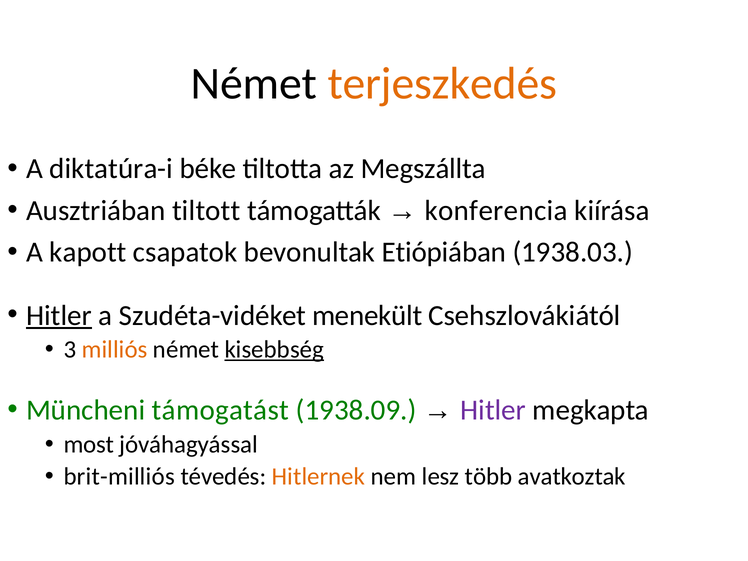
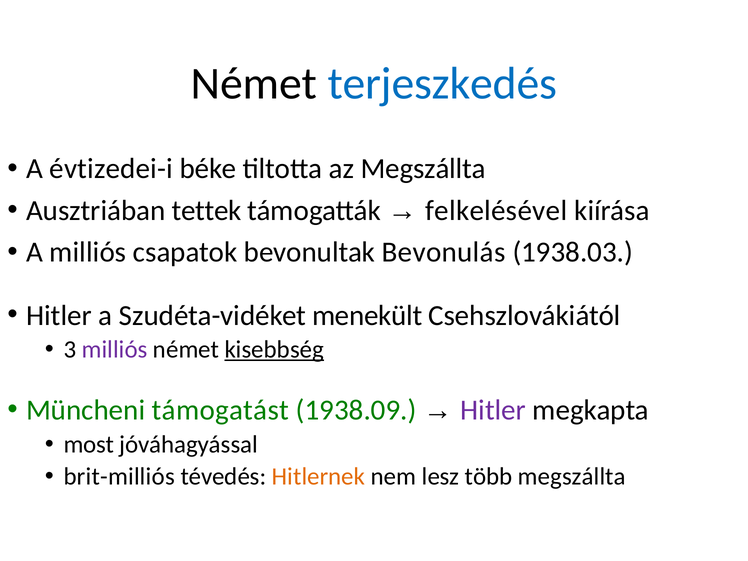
terjeszkedés colour: orange -> blue
diktatúra-i: diktatúra-i -> évtizedei-i
tiltott: tiltott -> tettek
konferencia: konferencia -> felkelésével
A kapott: kapott -> milliós
Etiópiában: Etiópiában -> Bevonulás
Hitler at (59, 315) underline: present -> none
milliós at (115, 349) colour: orange -> purple
több avatkoztak: avatkoztak -> megszállta
